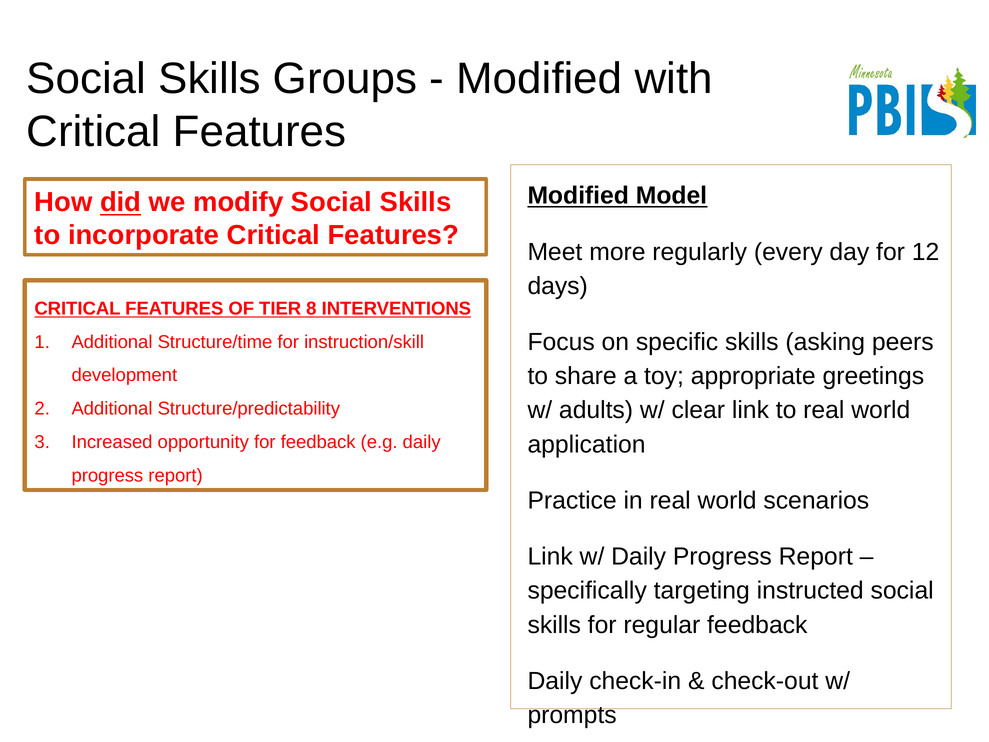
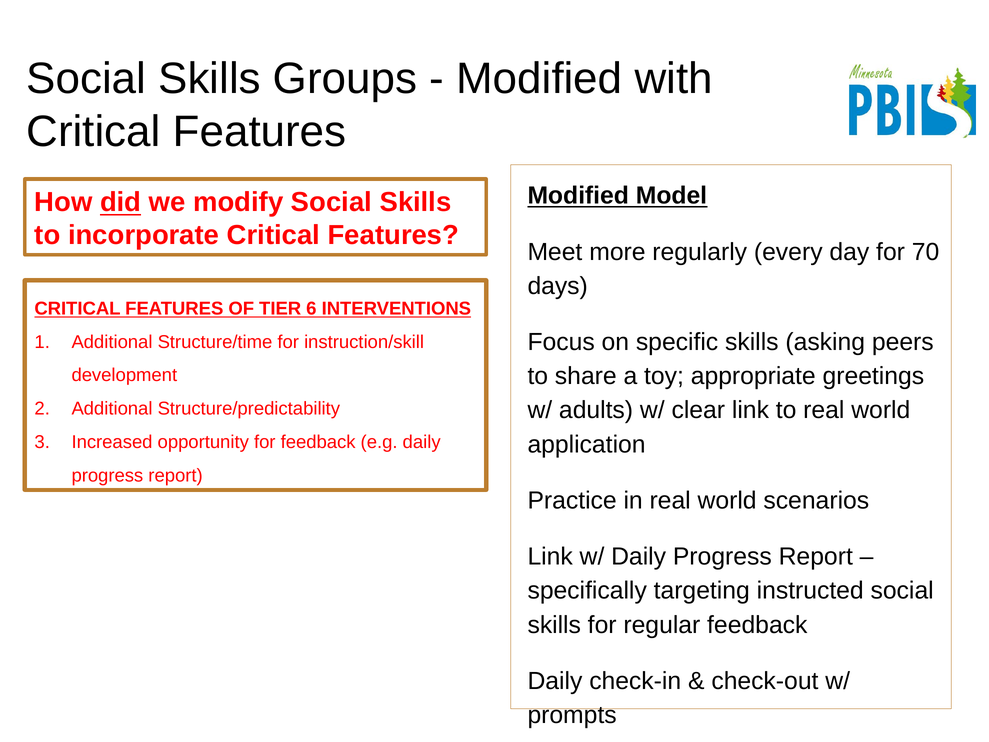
12: 12 -> 70
8: 8 -> 6
